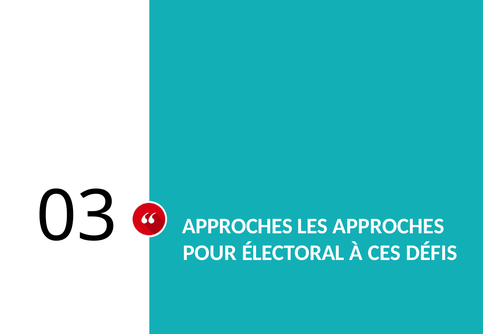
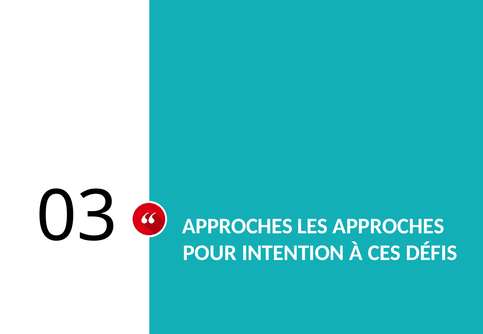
ÉLECTORAL: ÉLECTORAL -> INTENTION
